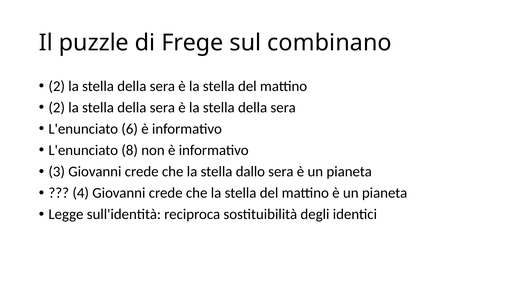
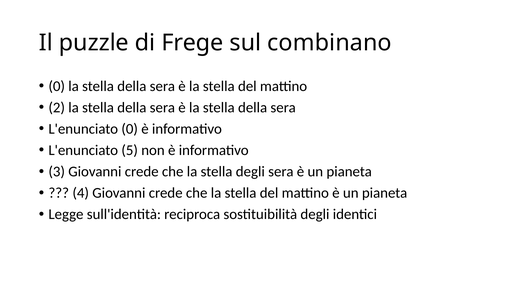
2 at (57, 86): 2 -> 0
L'enunciato 6: 6 -> 0
8: 8 -> 5
stella dallo: dallo -> degli
